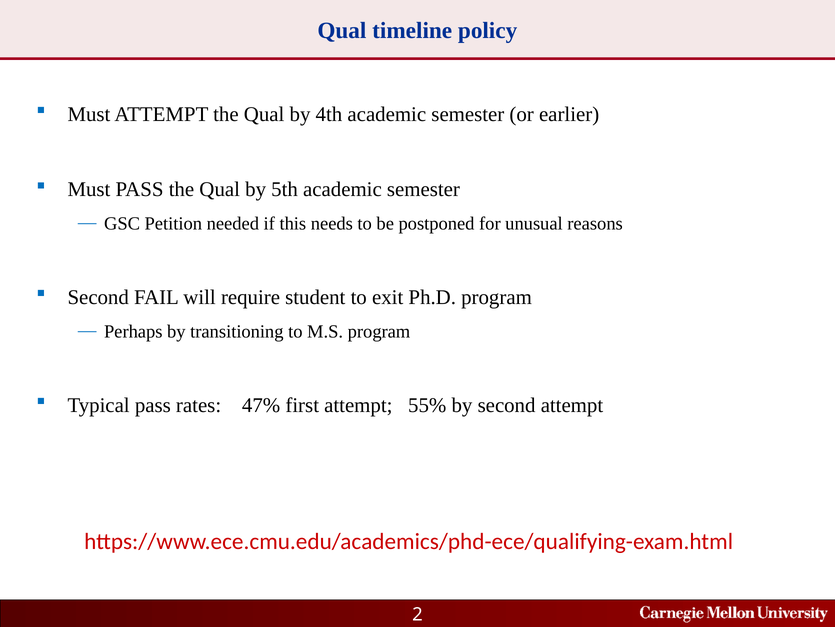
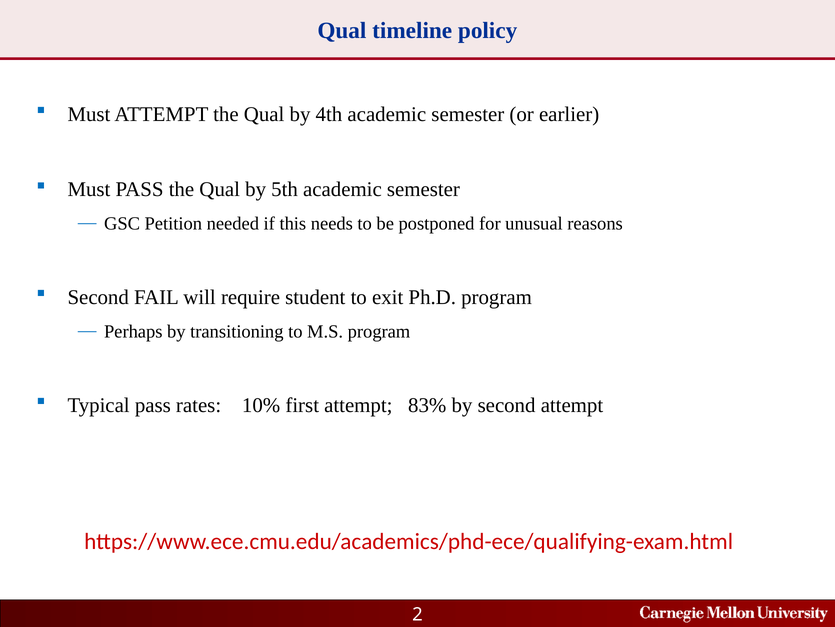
47%: 47% -> 10%
55%: 55% -> 83%
